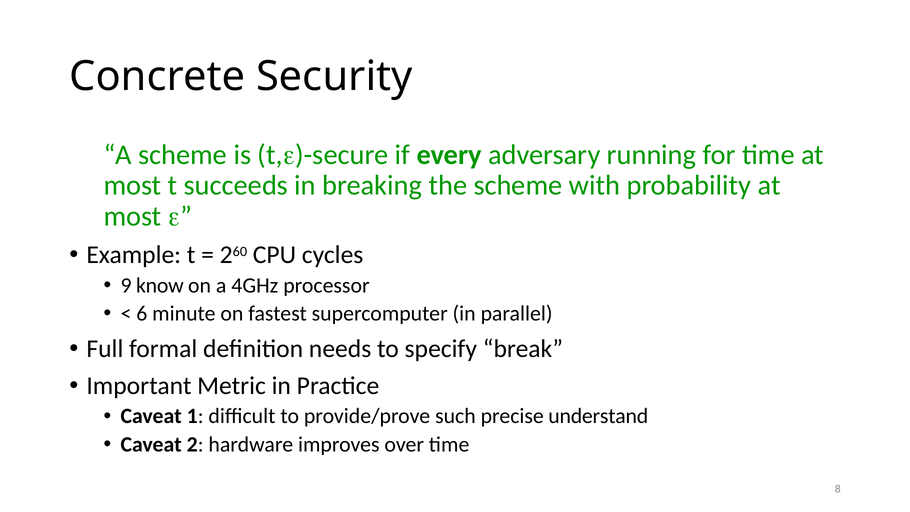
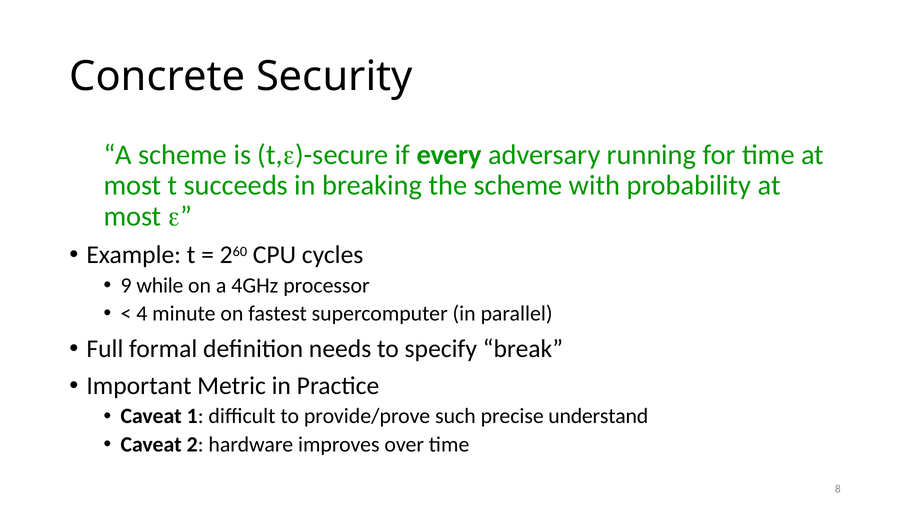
know: know -> while
6: 6 -> 4
